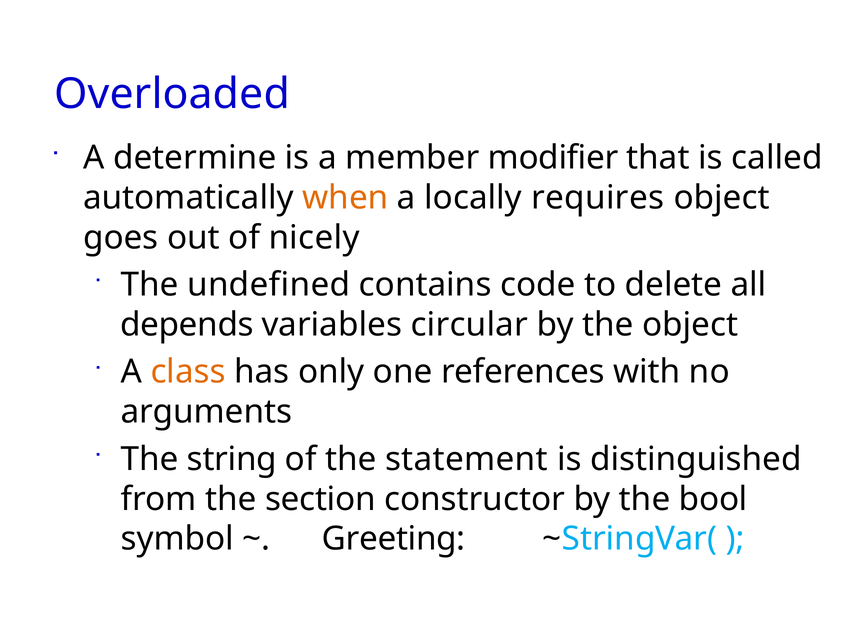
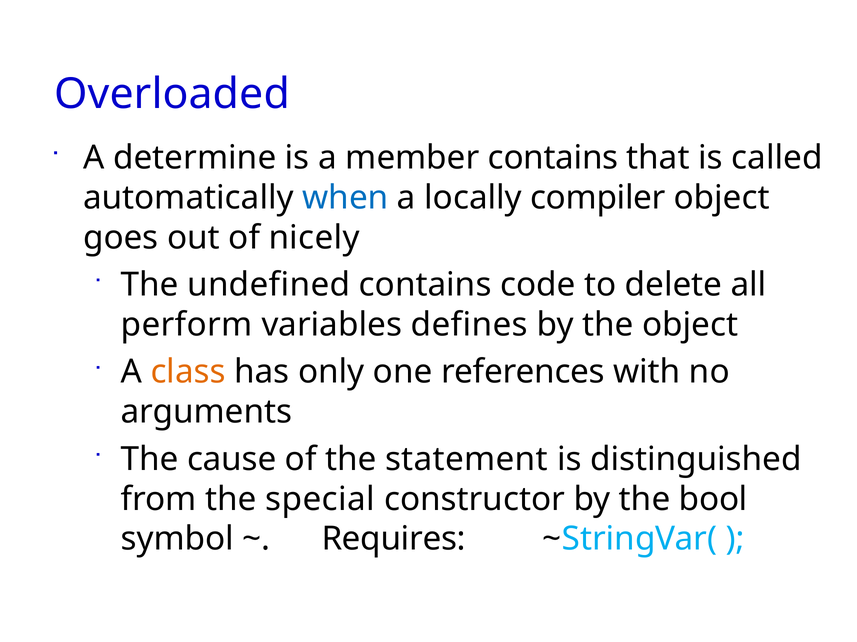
member modifier: modifier -> contains
when colour: orange -> blue
requires: requires -> compiler
depends: depends -> perform
circular: circular -> defines
string: string -> cause
section: section -> special
Greeting: Greeting -> Requires
